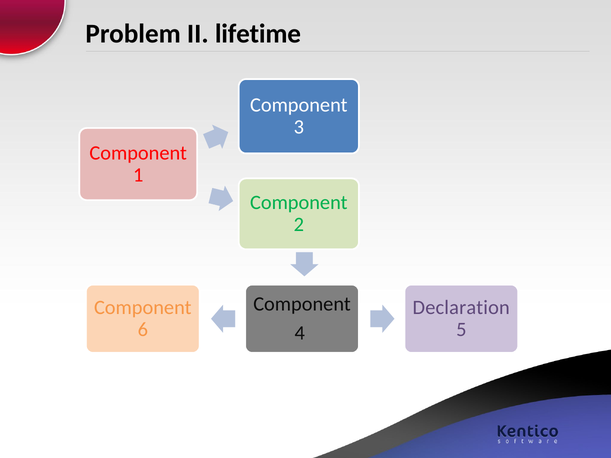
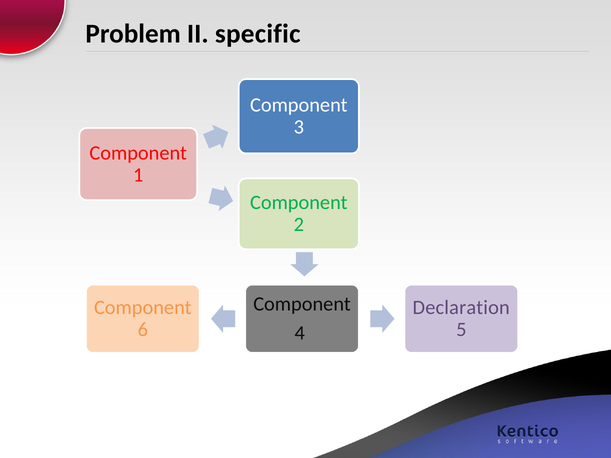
lifetime: lifetime -> specific
